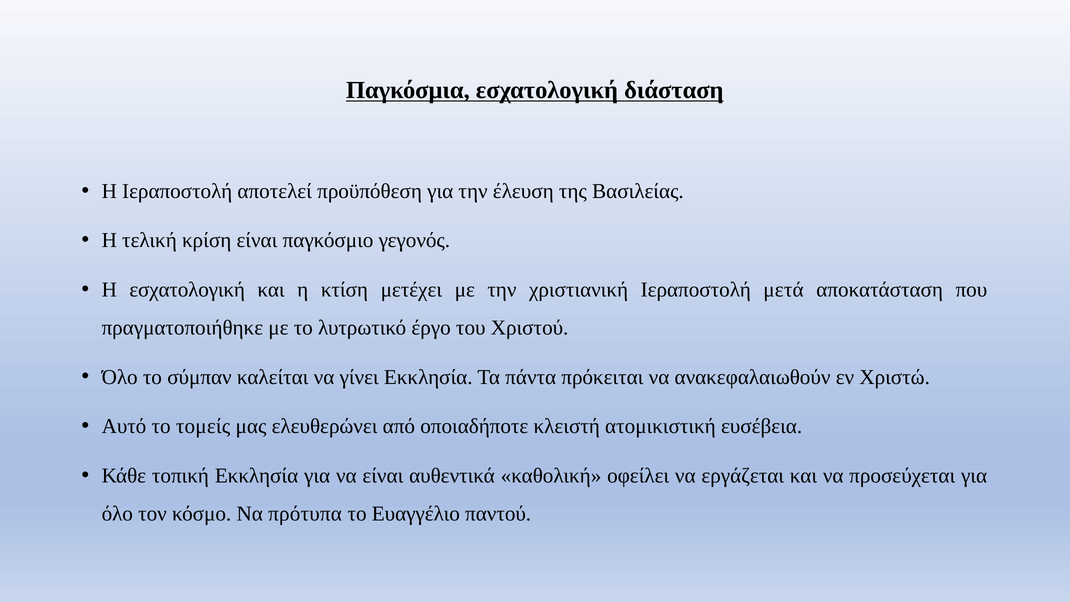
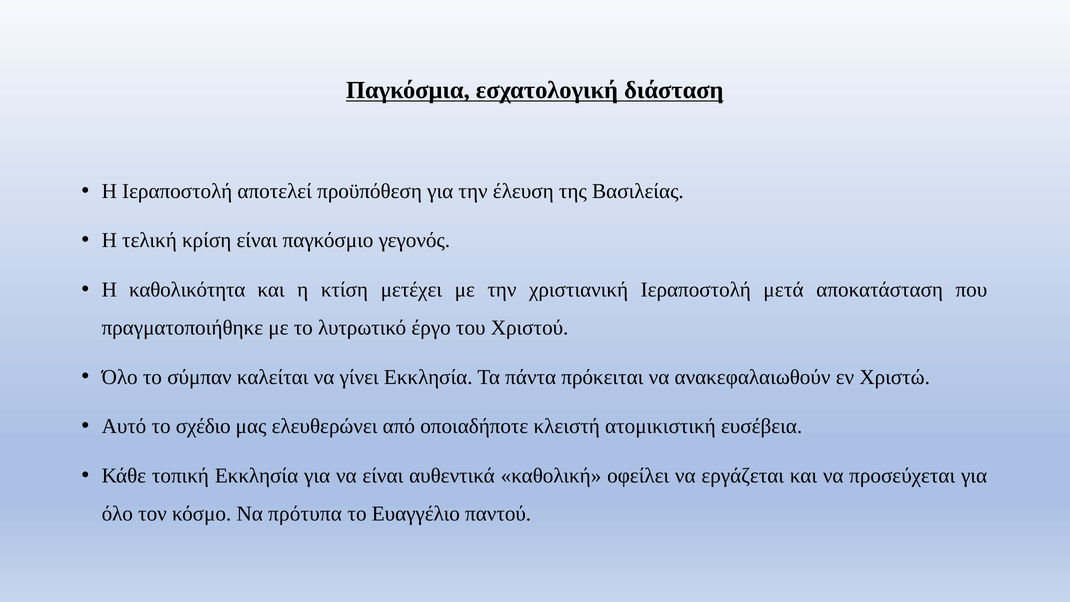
Η εσχατολογική: εσχατολογική -> καθολικότητα
τομείς: τομείς -> σχέδιο
